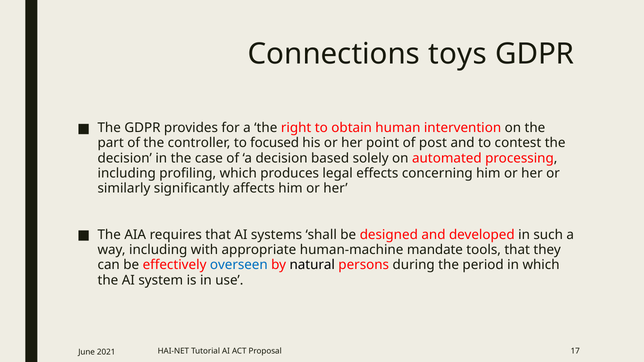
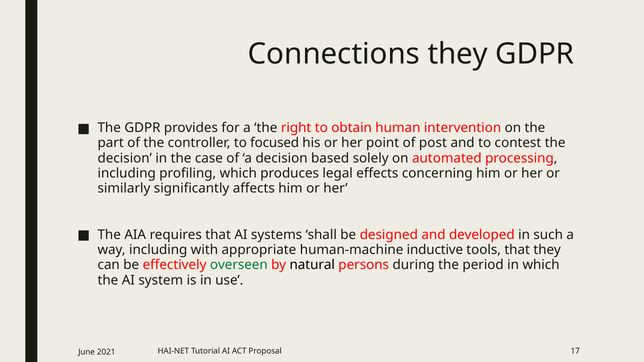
Connections toys: toys -> they
mandate: mandate -> inductive
overseen colour: blue -> green
